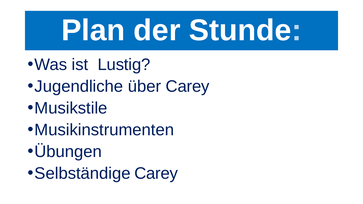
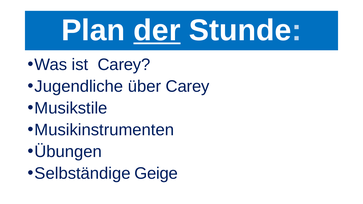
der underline: none -> present
ist Lustig: Lustig -> Carey
Selbständige Carey: Carey -> Geige
